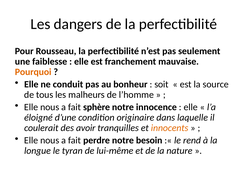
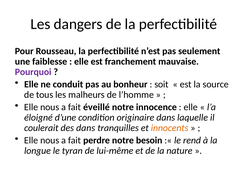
Pourquoi colour: orange -> purple
sphère: sphère -> éveillé
des avoir: avoir -> dans
